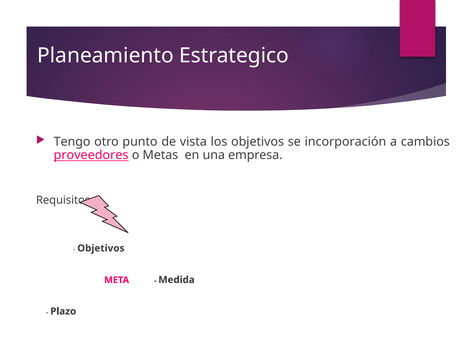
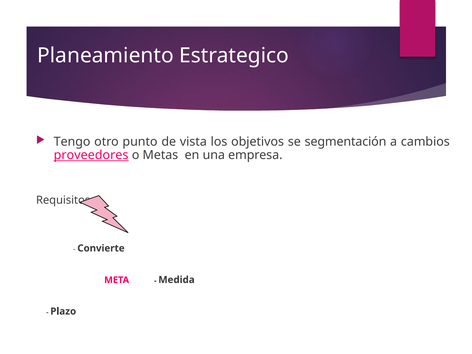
incorporación: incorporación -> segmentación
Objetivos at (101, 248): Objetivos -> Convierte
